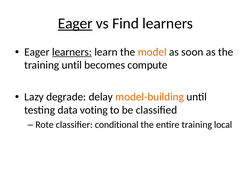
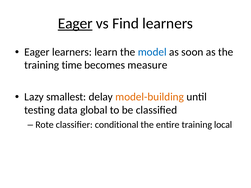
learners at (72, 52) underline: present -> none
model colour: orange -> blue
training until: until -> time
compute: compute -> measure
degrade: degrade -> smallest
voting: voting -> global
